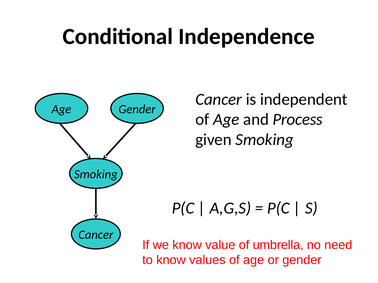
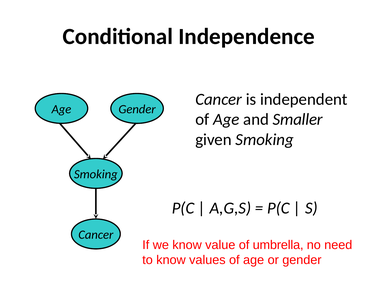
Process: Process -> Smaller
